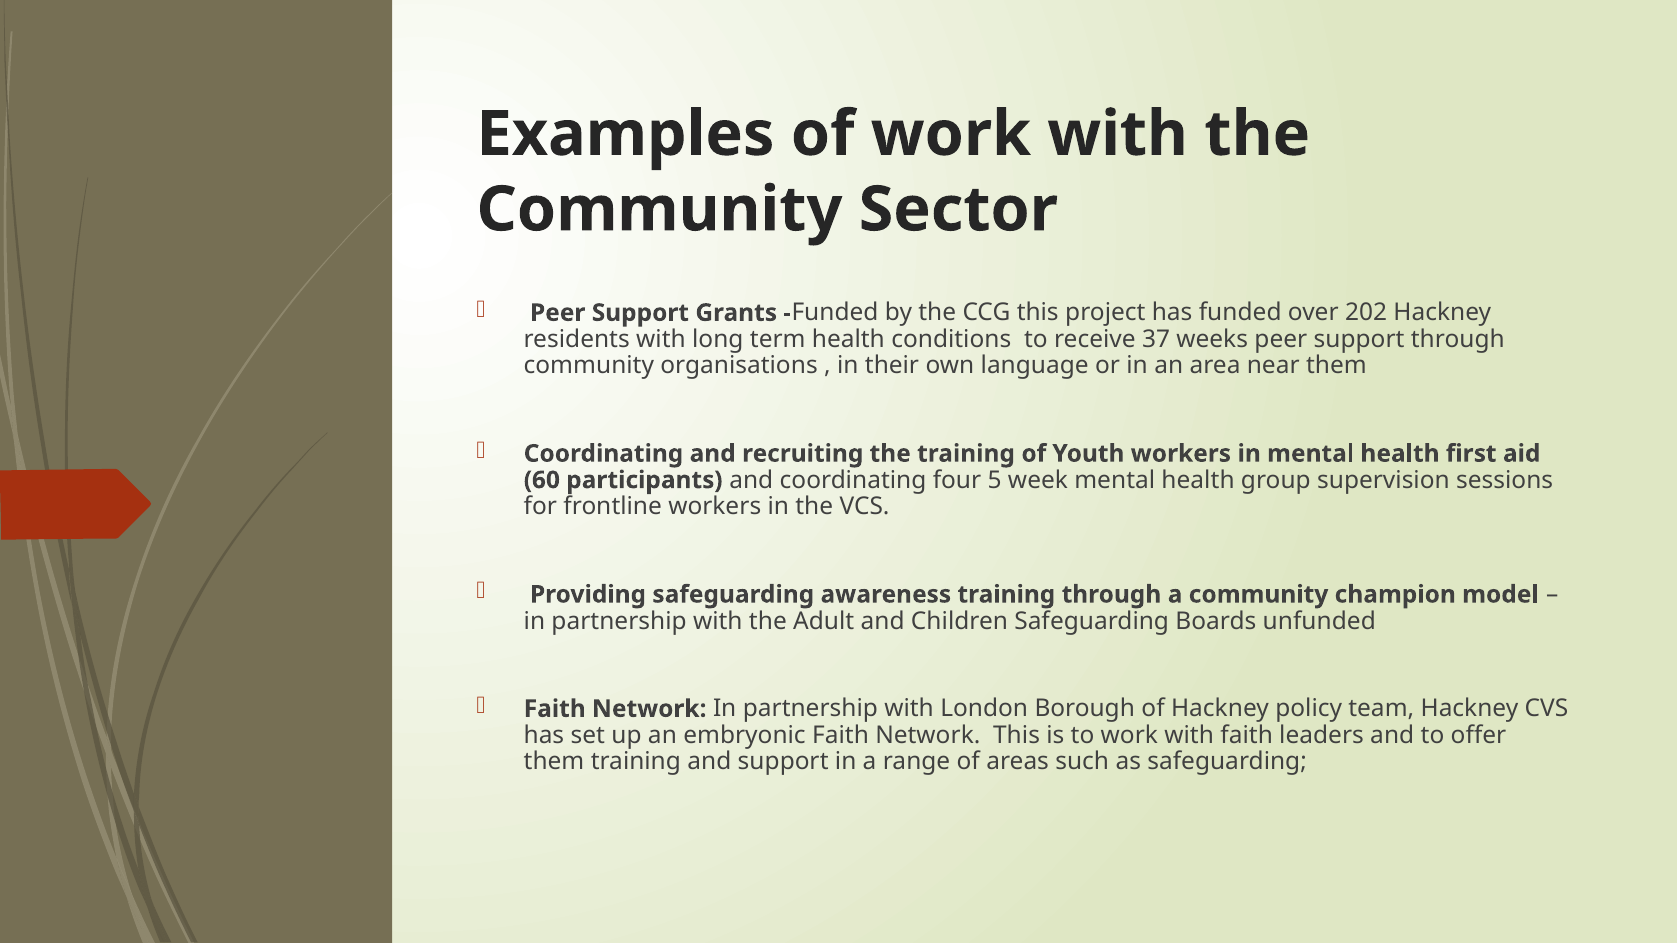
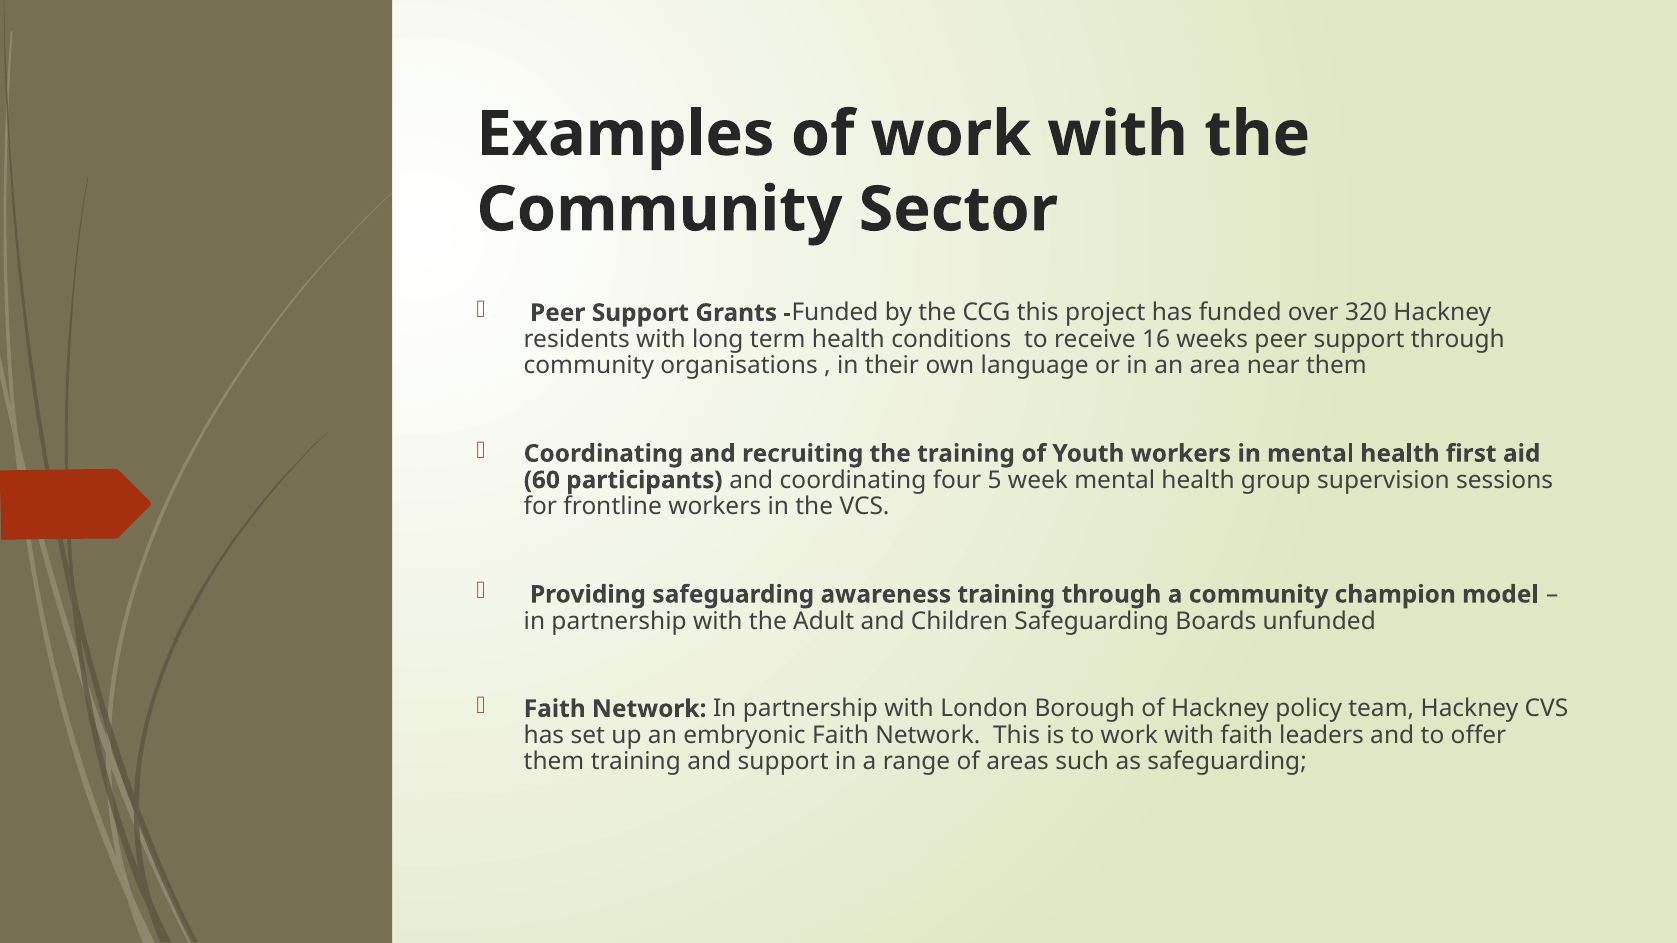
202: 202 -> 320
37: 37 -> 16
